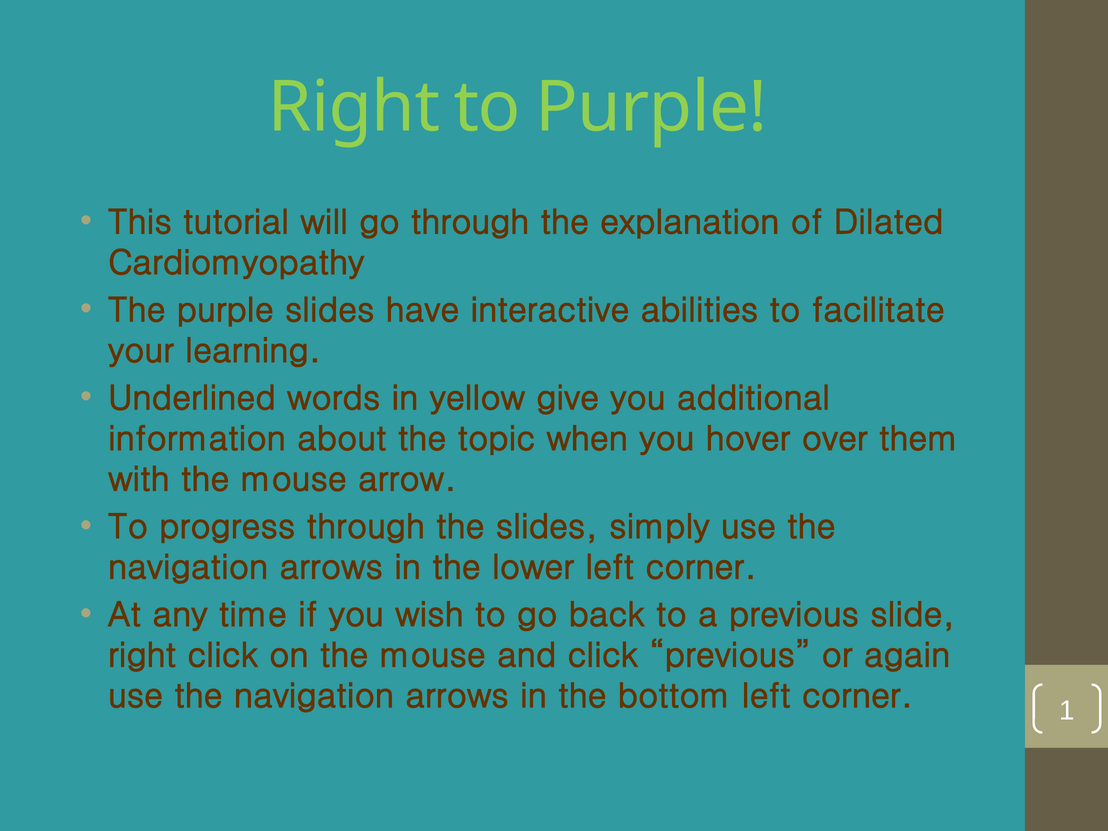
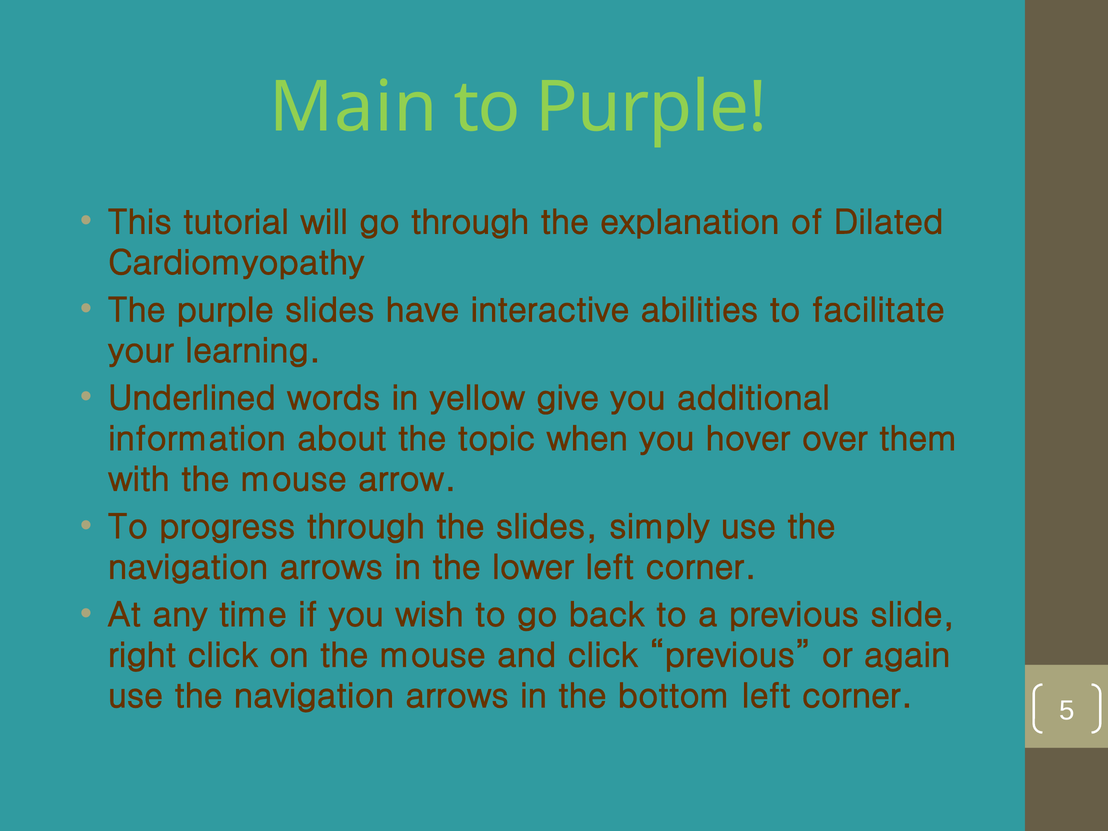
Right at (354, 107): Right -> Main
1: 1 -> 5
